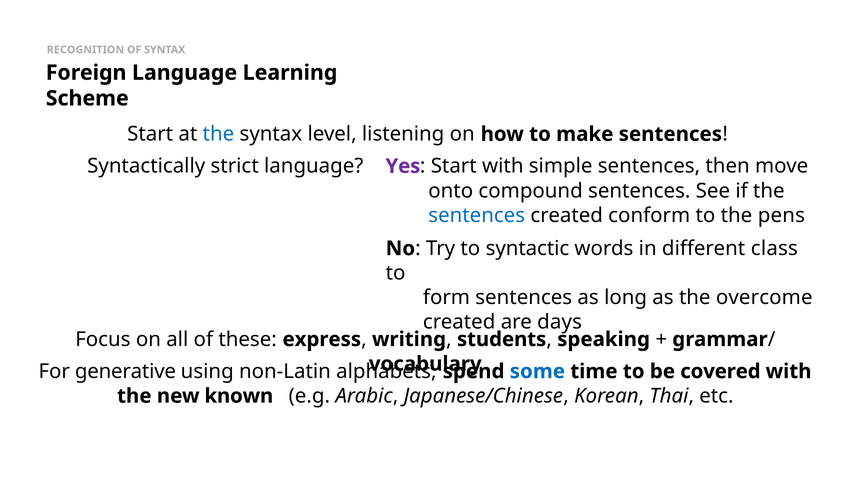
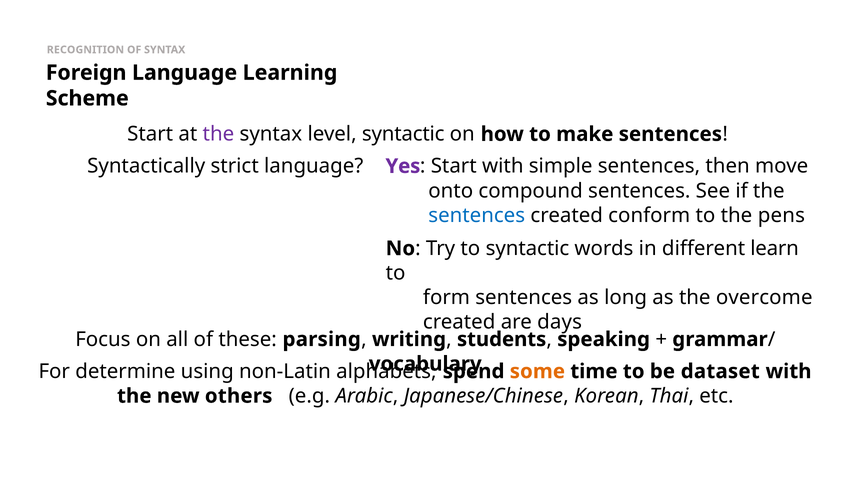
the at (218, 134) colour: blue -> purple
level listening: listening -> syntactic
class: class -> learn
express: express -> parsing
generative: generative -> determine
some colour: blue -> orange
covered: covered -> dataset
known: known -> others
